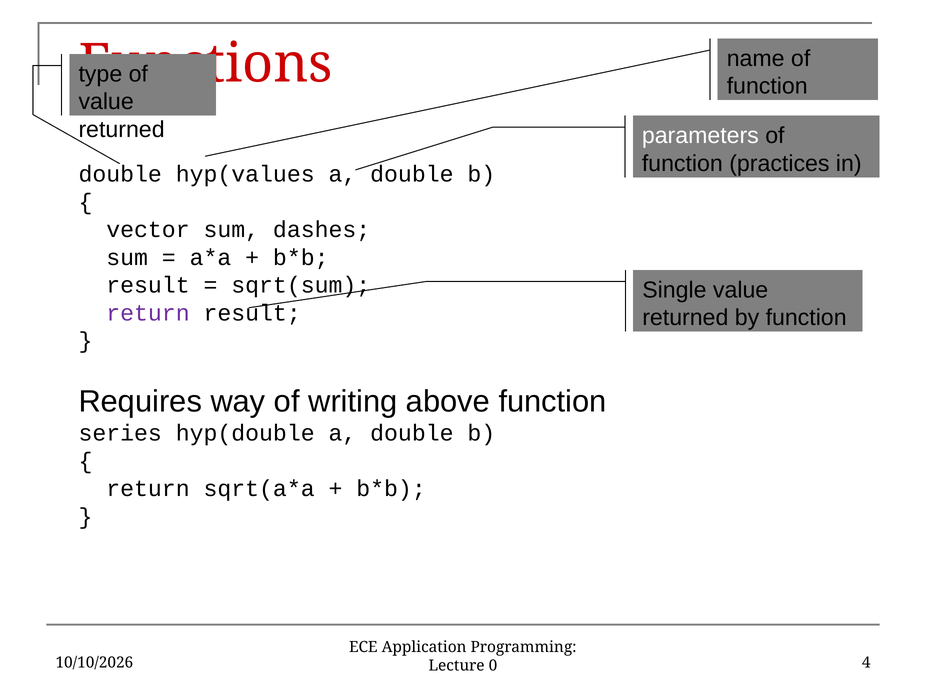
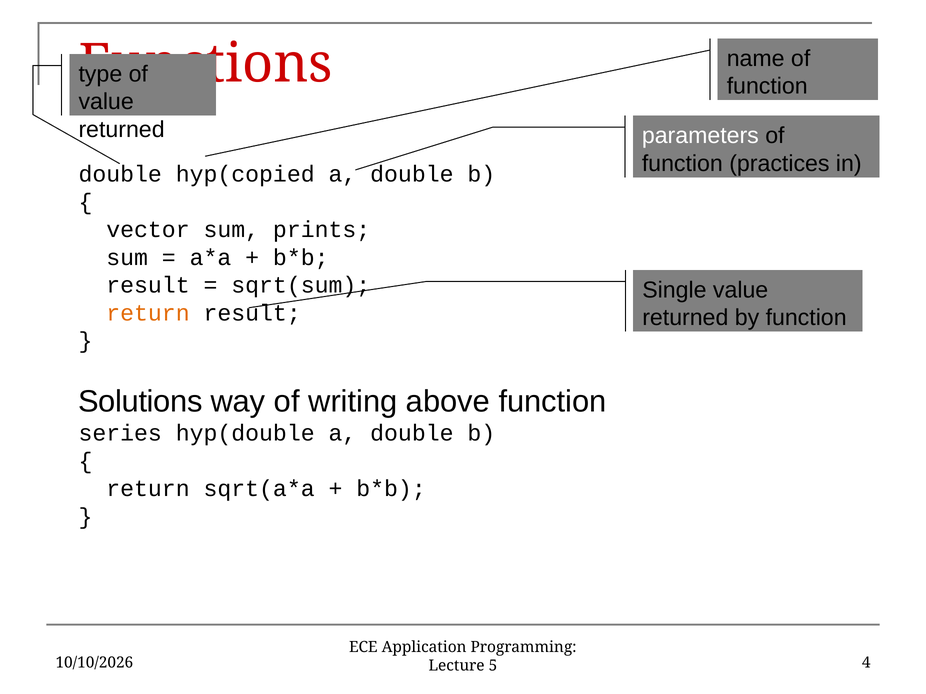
hyp(values: hyp(values -> hyp(copied
dashes: dashes -> prints
return at (148, 313) colour: purple -> orange
Requires: Requires -> Solutions
0: 0 -> 5
